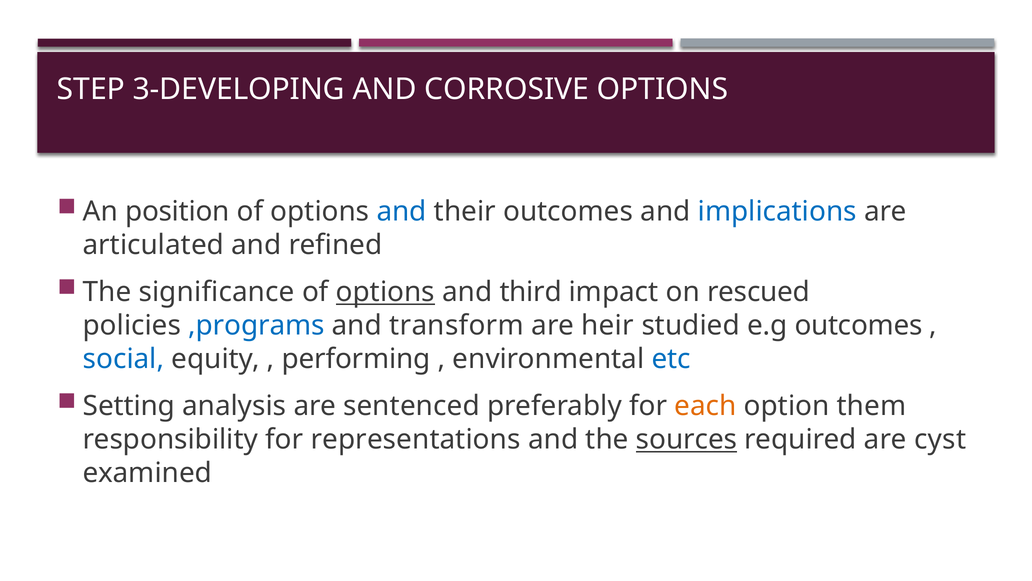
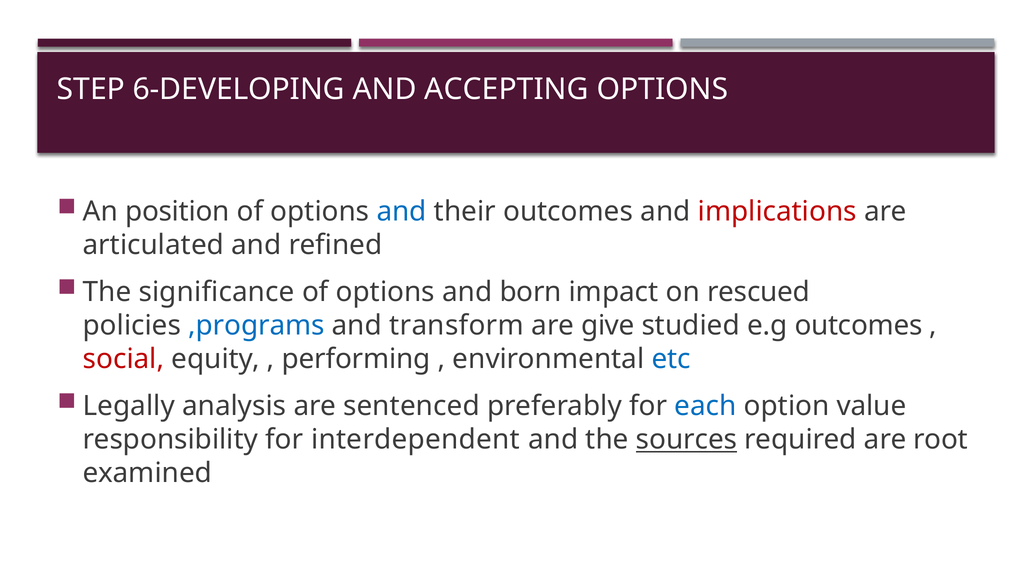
3-DEVELOPING: 3-DEVELOPING -> 6-DEVELOPING
CORROSIVE: CORROSIVE -> ACCEPTING
implications colour: blue -> red
options at (385, 292) underline: present -> none
third: third -> born
heir: heir -> give
social colour: blue -> red
Setting: Setting -> Legally
each colour: orange -> blue
them: them -> value
representations: representations -> interdependent
cyst: cyst -> root
